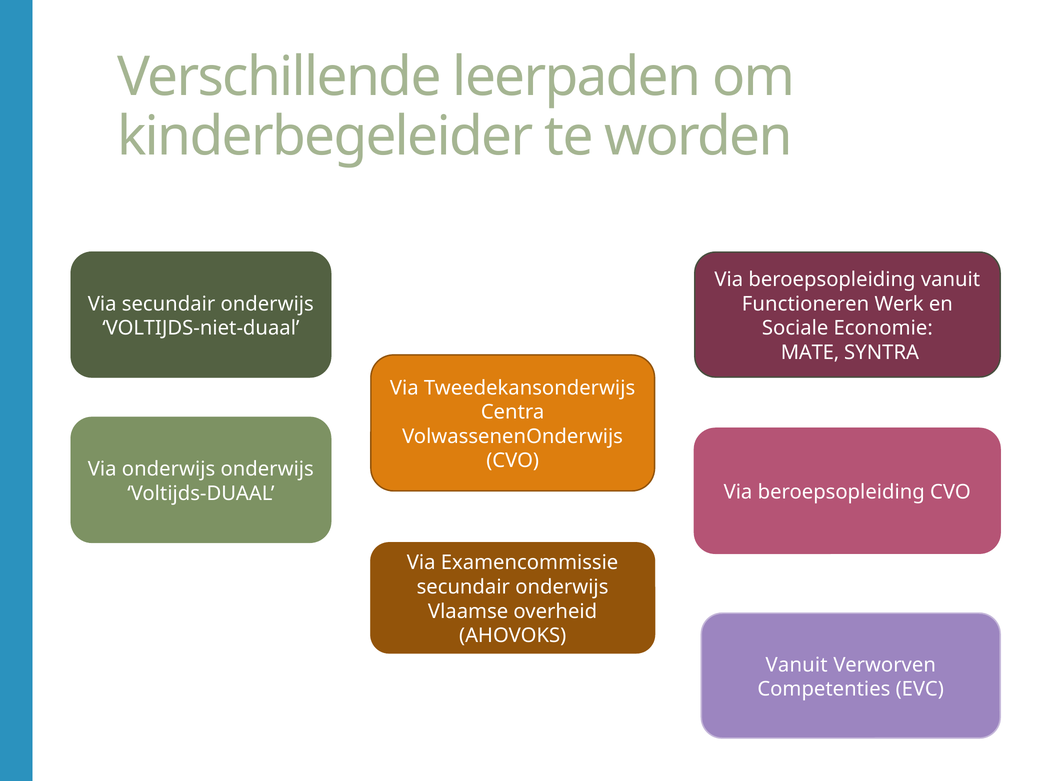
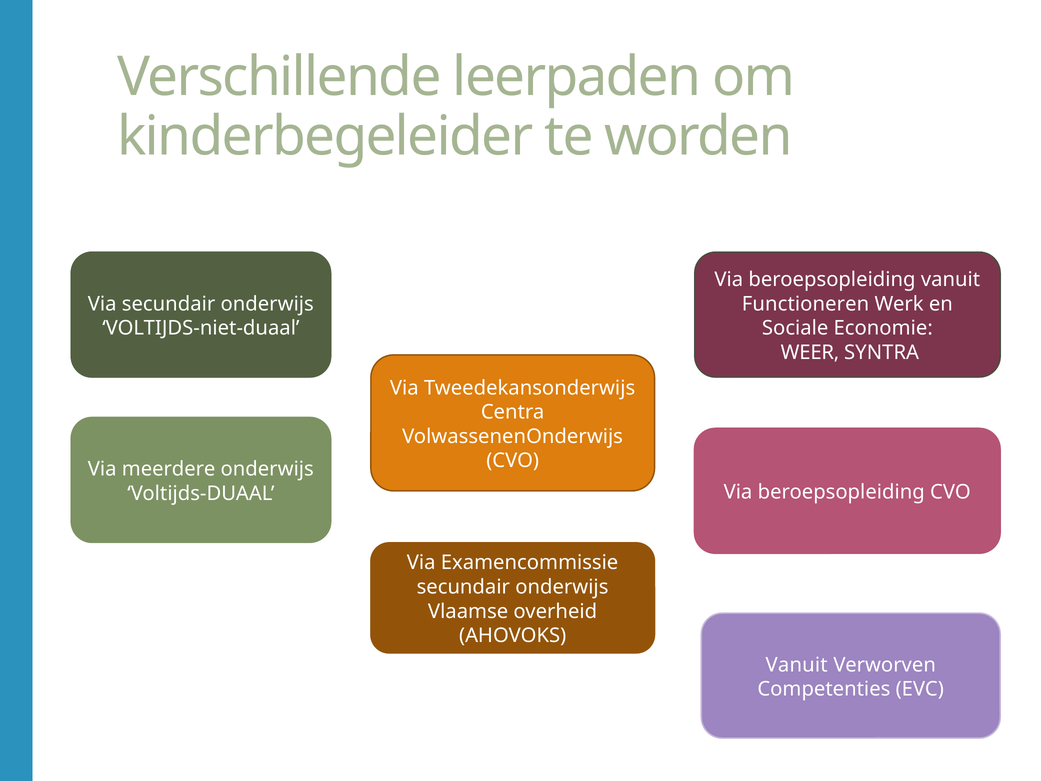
MATE: MATE -> WEER
Via onderwijs: onderwijs -> meerdere
